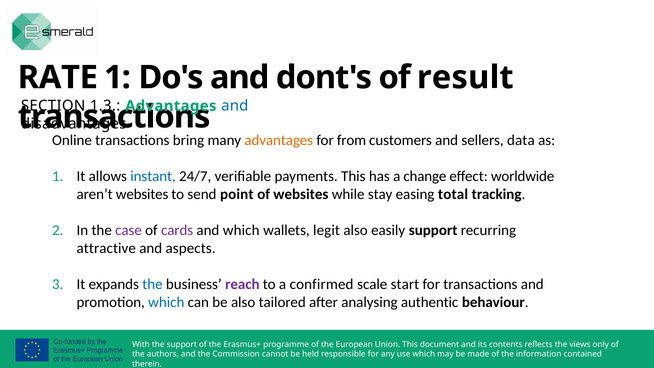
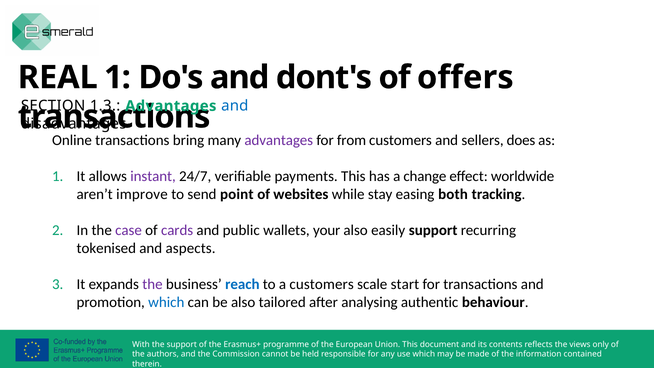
RATE: RATE -> REAL
result: result -> offers
advantages at (279, 140) colour: orange -> purple
data: data -> does
instant colour: blue -> purple
aren’t websites: websites -> improve
total: total -> both
and which: which -> public
legit: legit -> your
attractive: attractive -> tokenised
the at (152, 284) colour: blue -> purple
reach colour: purple -> blue
a confirmed: confirmed -> customers
